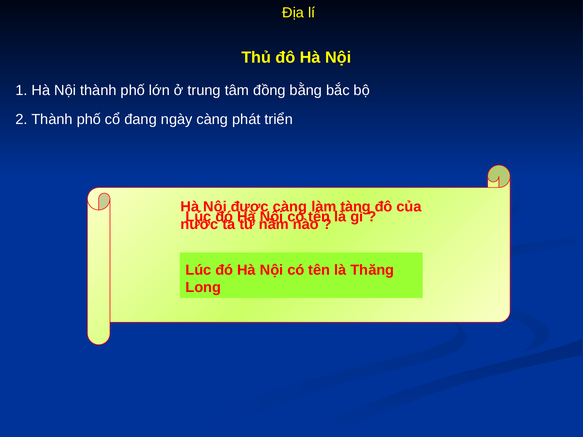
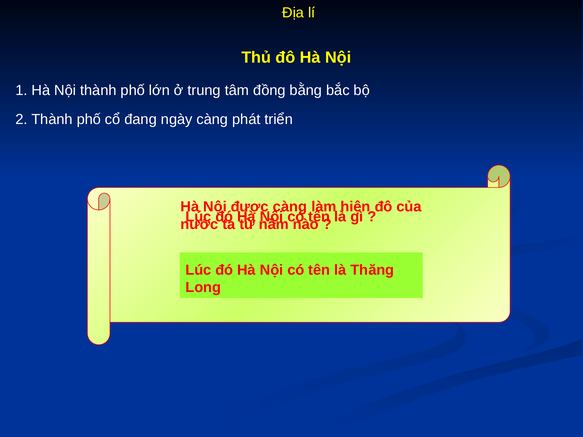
tàng: tàng -> hiện
